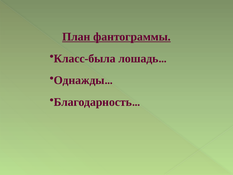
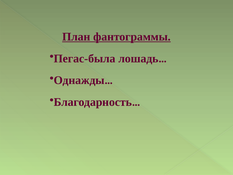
Класс-была: Класс-была -> Пегас-была
